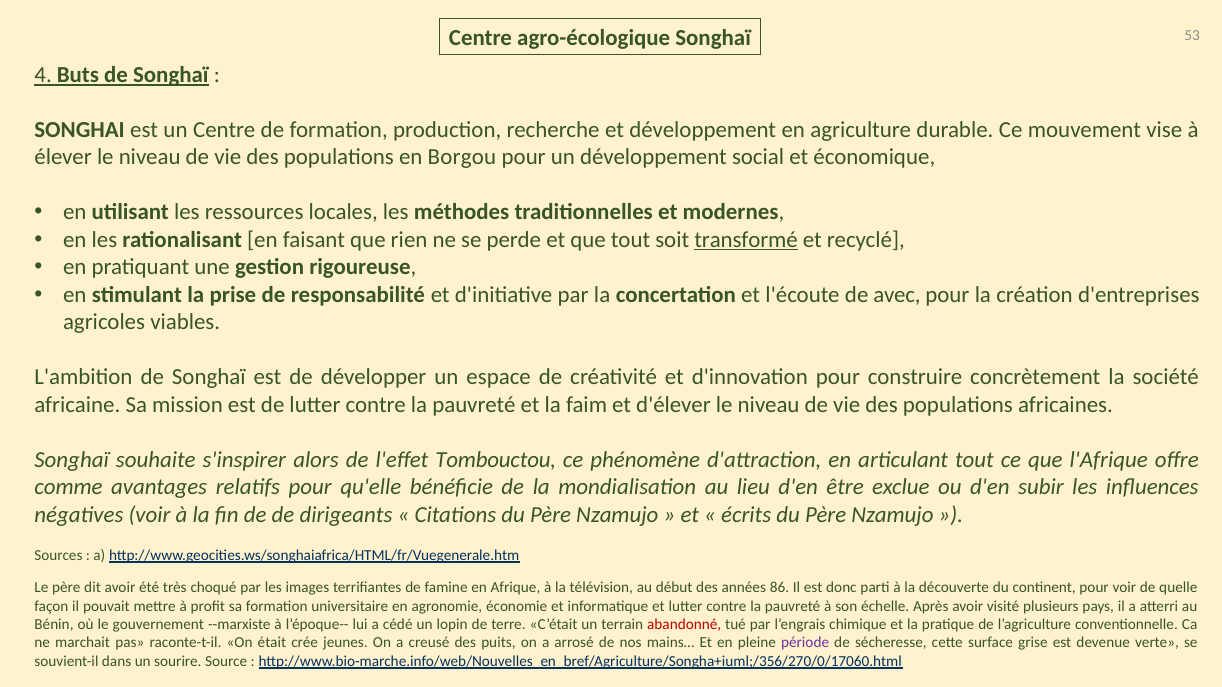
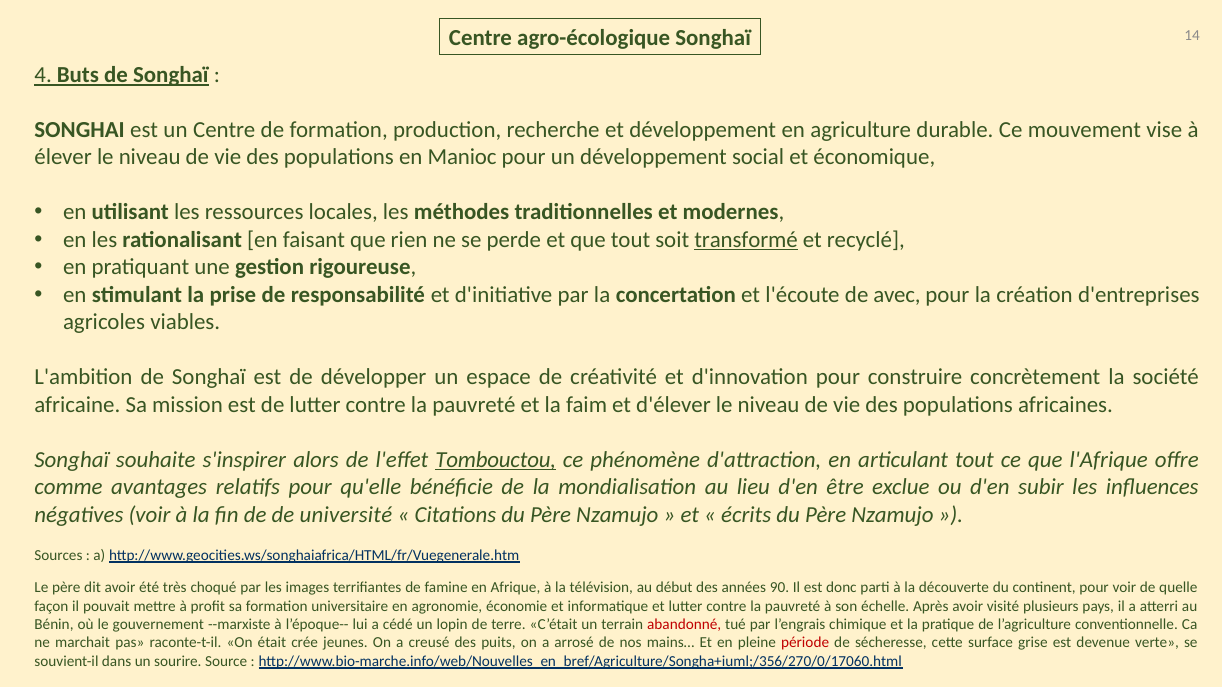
53: 53 -> 14
Borgou: Borgou -> Manioc
Tombouctou underline: none -> present
dirigeants: dirigeants -> université
86: 86 -> 90
période colour: purple -> red
